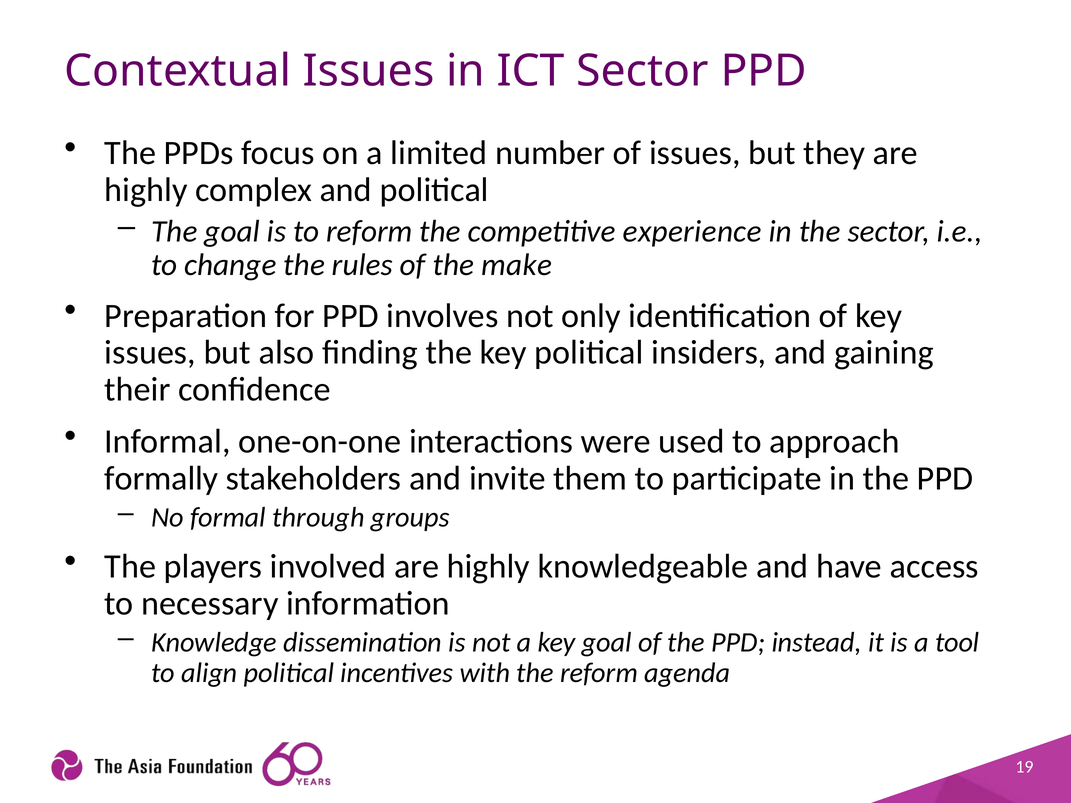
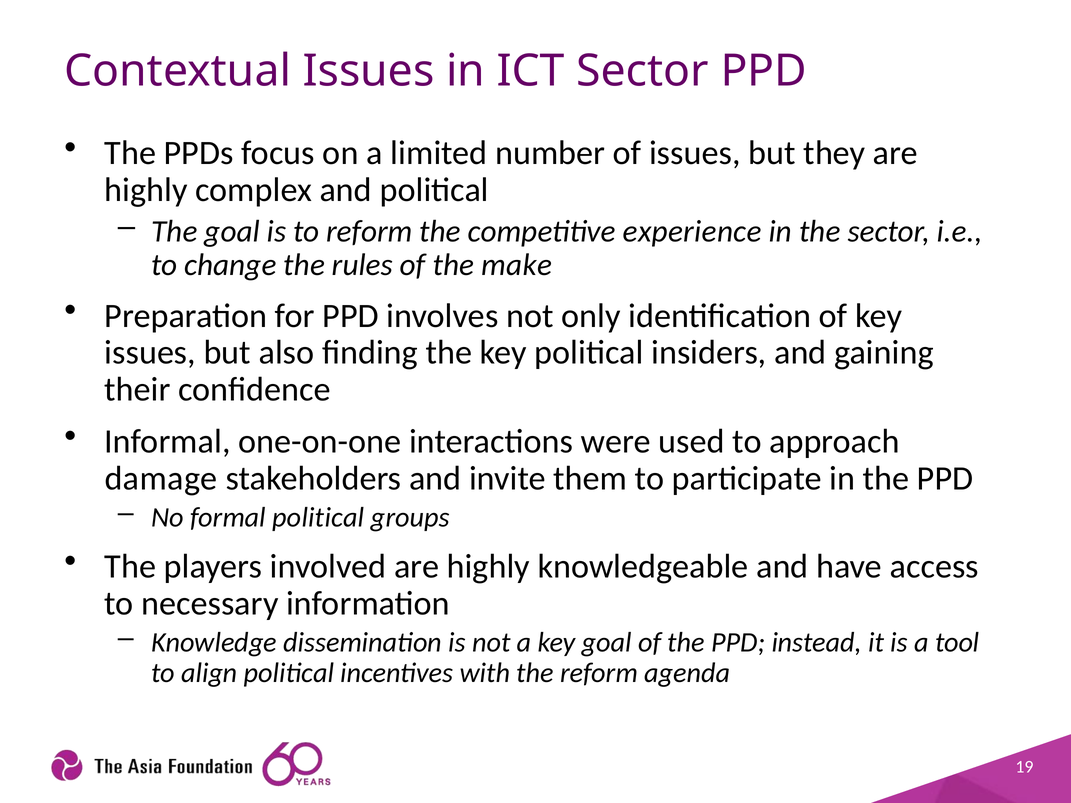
formally: formally -> damage
formal through: through -> political
